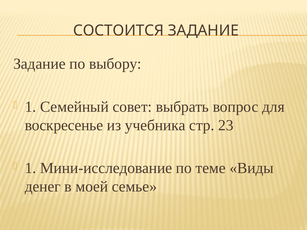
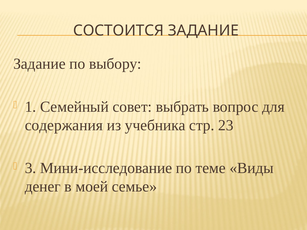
воскресенье: воскресенье -> содержания
1 at (31, 168): 1 -> 3
